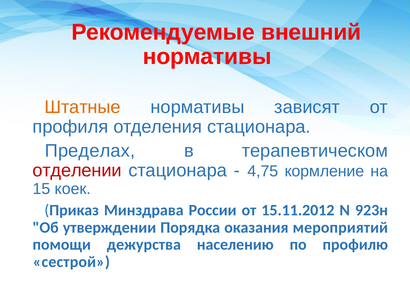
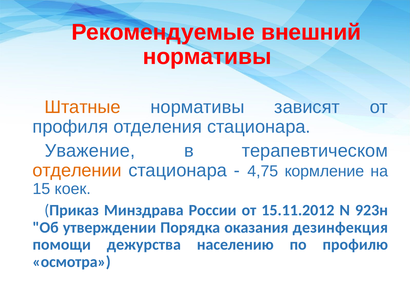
Пределах: Пределах -> Уважение
отделении colour: red -> orange
мероприятий: мероприятий -> дезинфекция
сестрой: сестрой -> осмотра
